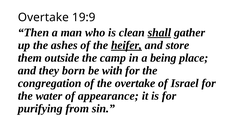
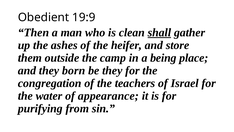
Overtake at (43, 17): Overtake -> Obedient
heifer underline: present -> none
be with: with -> they
the overtake: overtake -> teachers
